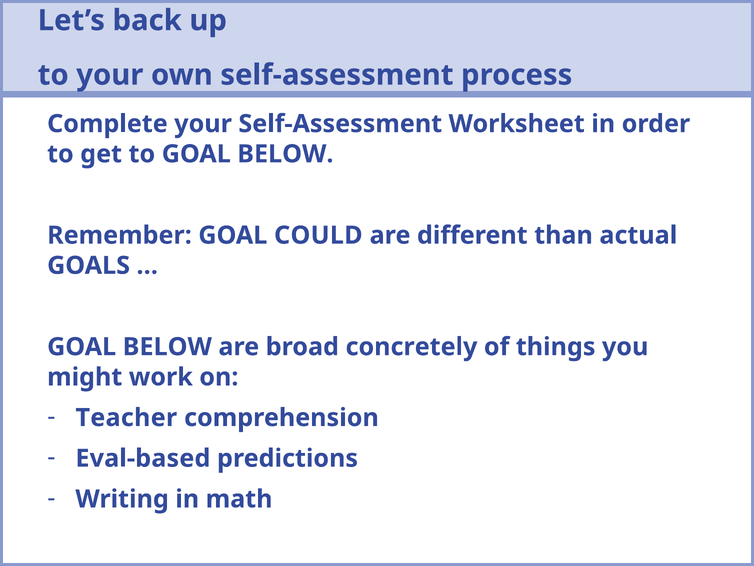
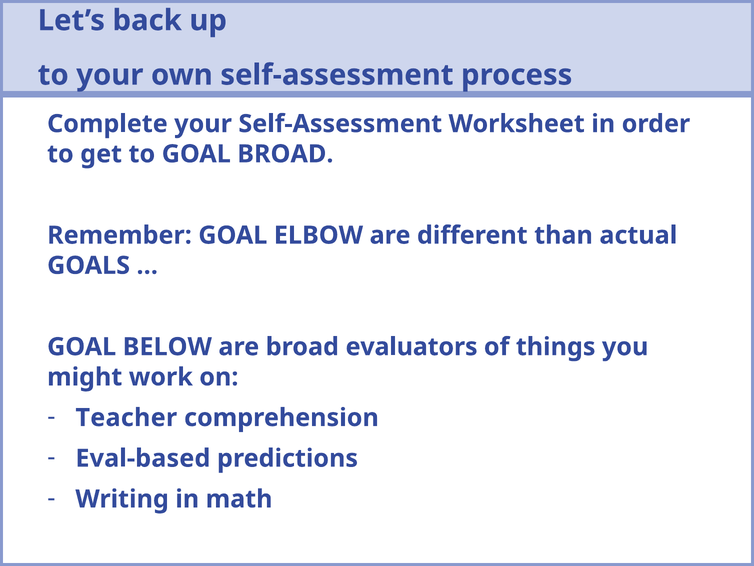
to GOAL BELOW: BELOW -> BROAD
COULD: COULD -> ELBOW
concretely: concretely -> evaluators
